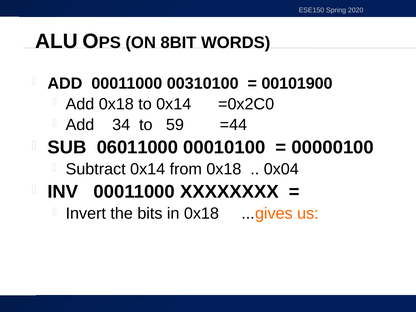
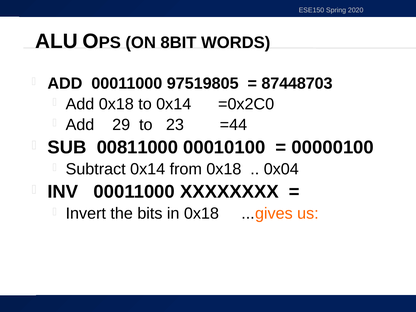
00310100: 00310100 -> 97519805
00101900: 00101900 -> 87448703
34: 34 -> 29
59: 59 -> 23
06011000: 06011000 -> 00811000
